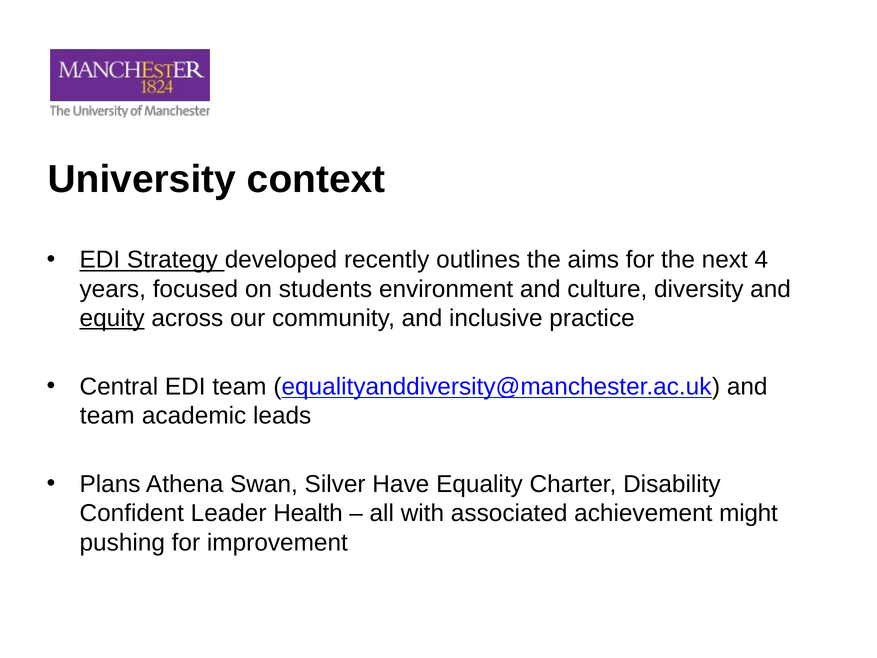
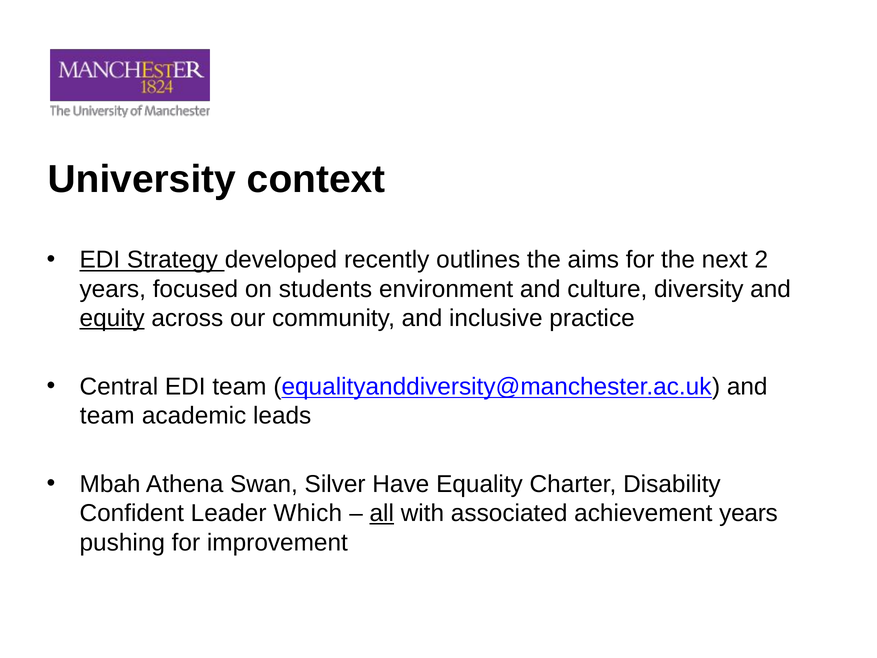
4: 4 -> 2
Plans: Plans -> Mbah
Health: Health -> Which
all underline: none -> present
achievement might: might -> years
